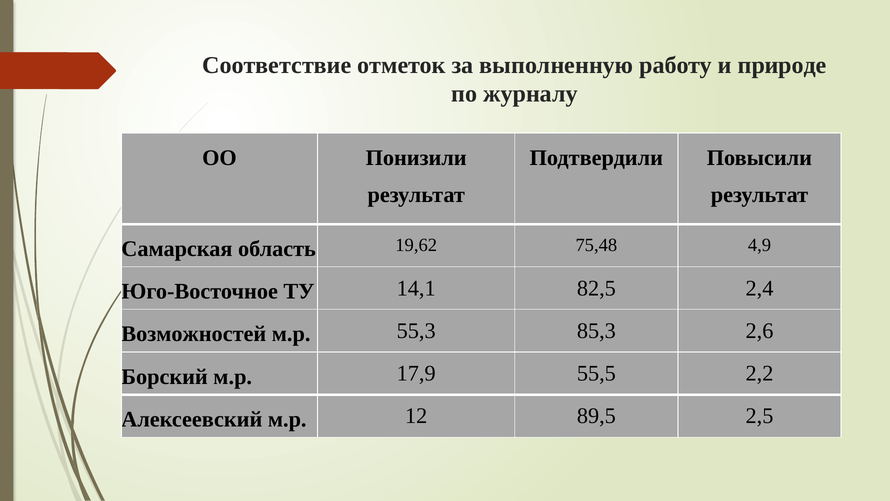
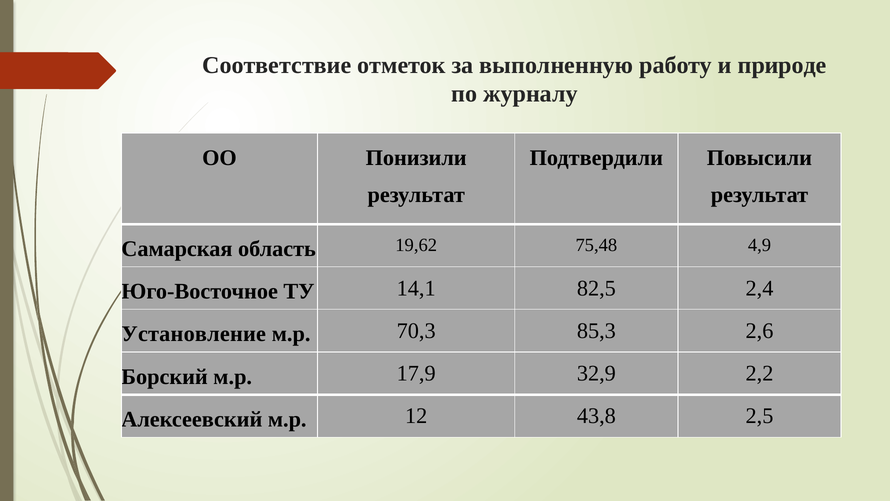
Возможностей: Возможностей -> Установление
55,3: 55,3 -> 70,3
55,5: 55,5 -> 32,9
89,5: 89,5 -> 43,8
